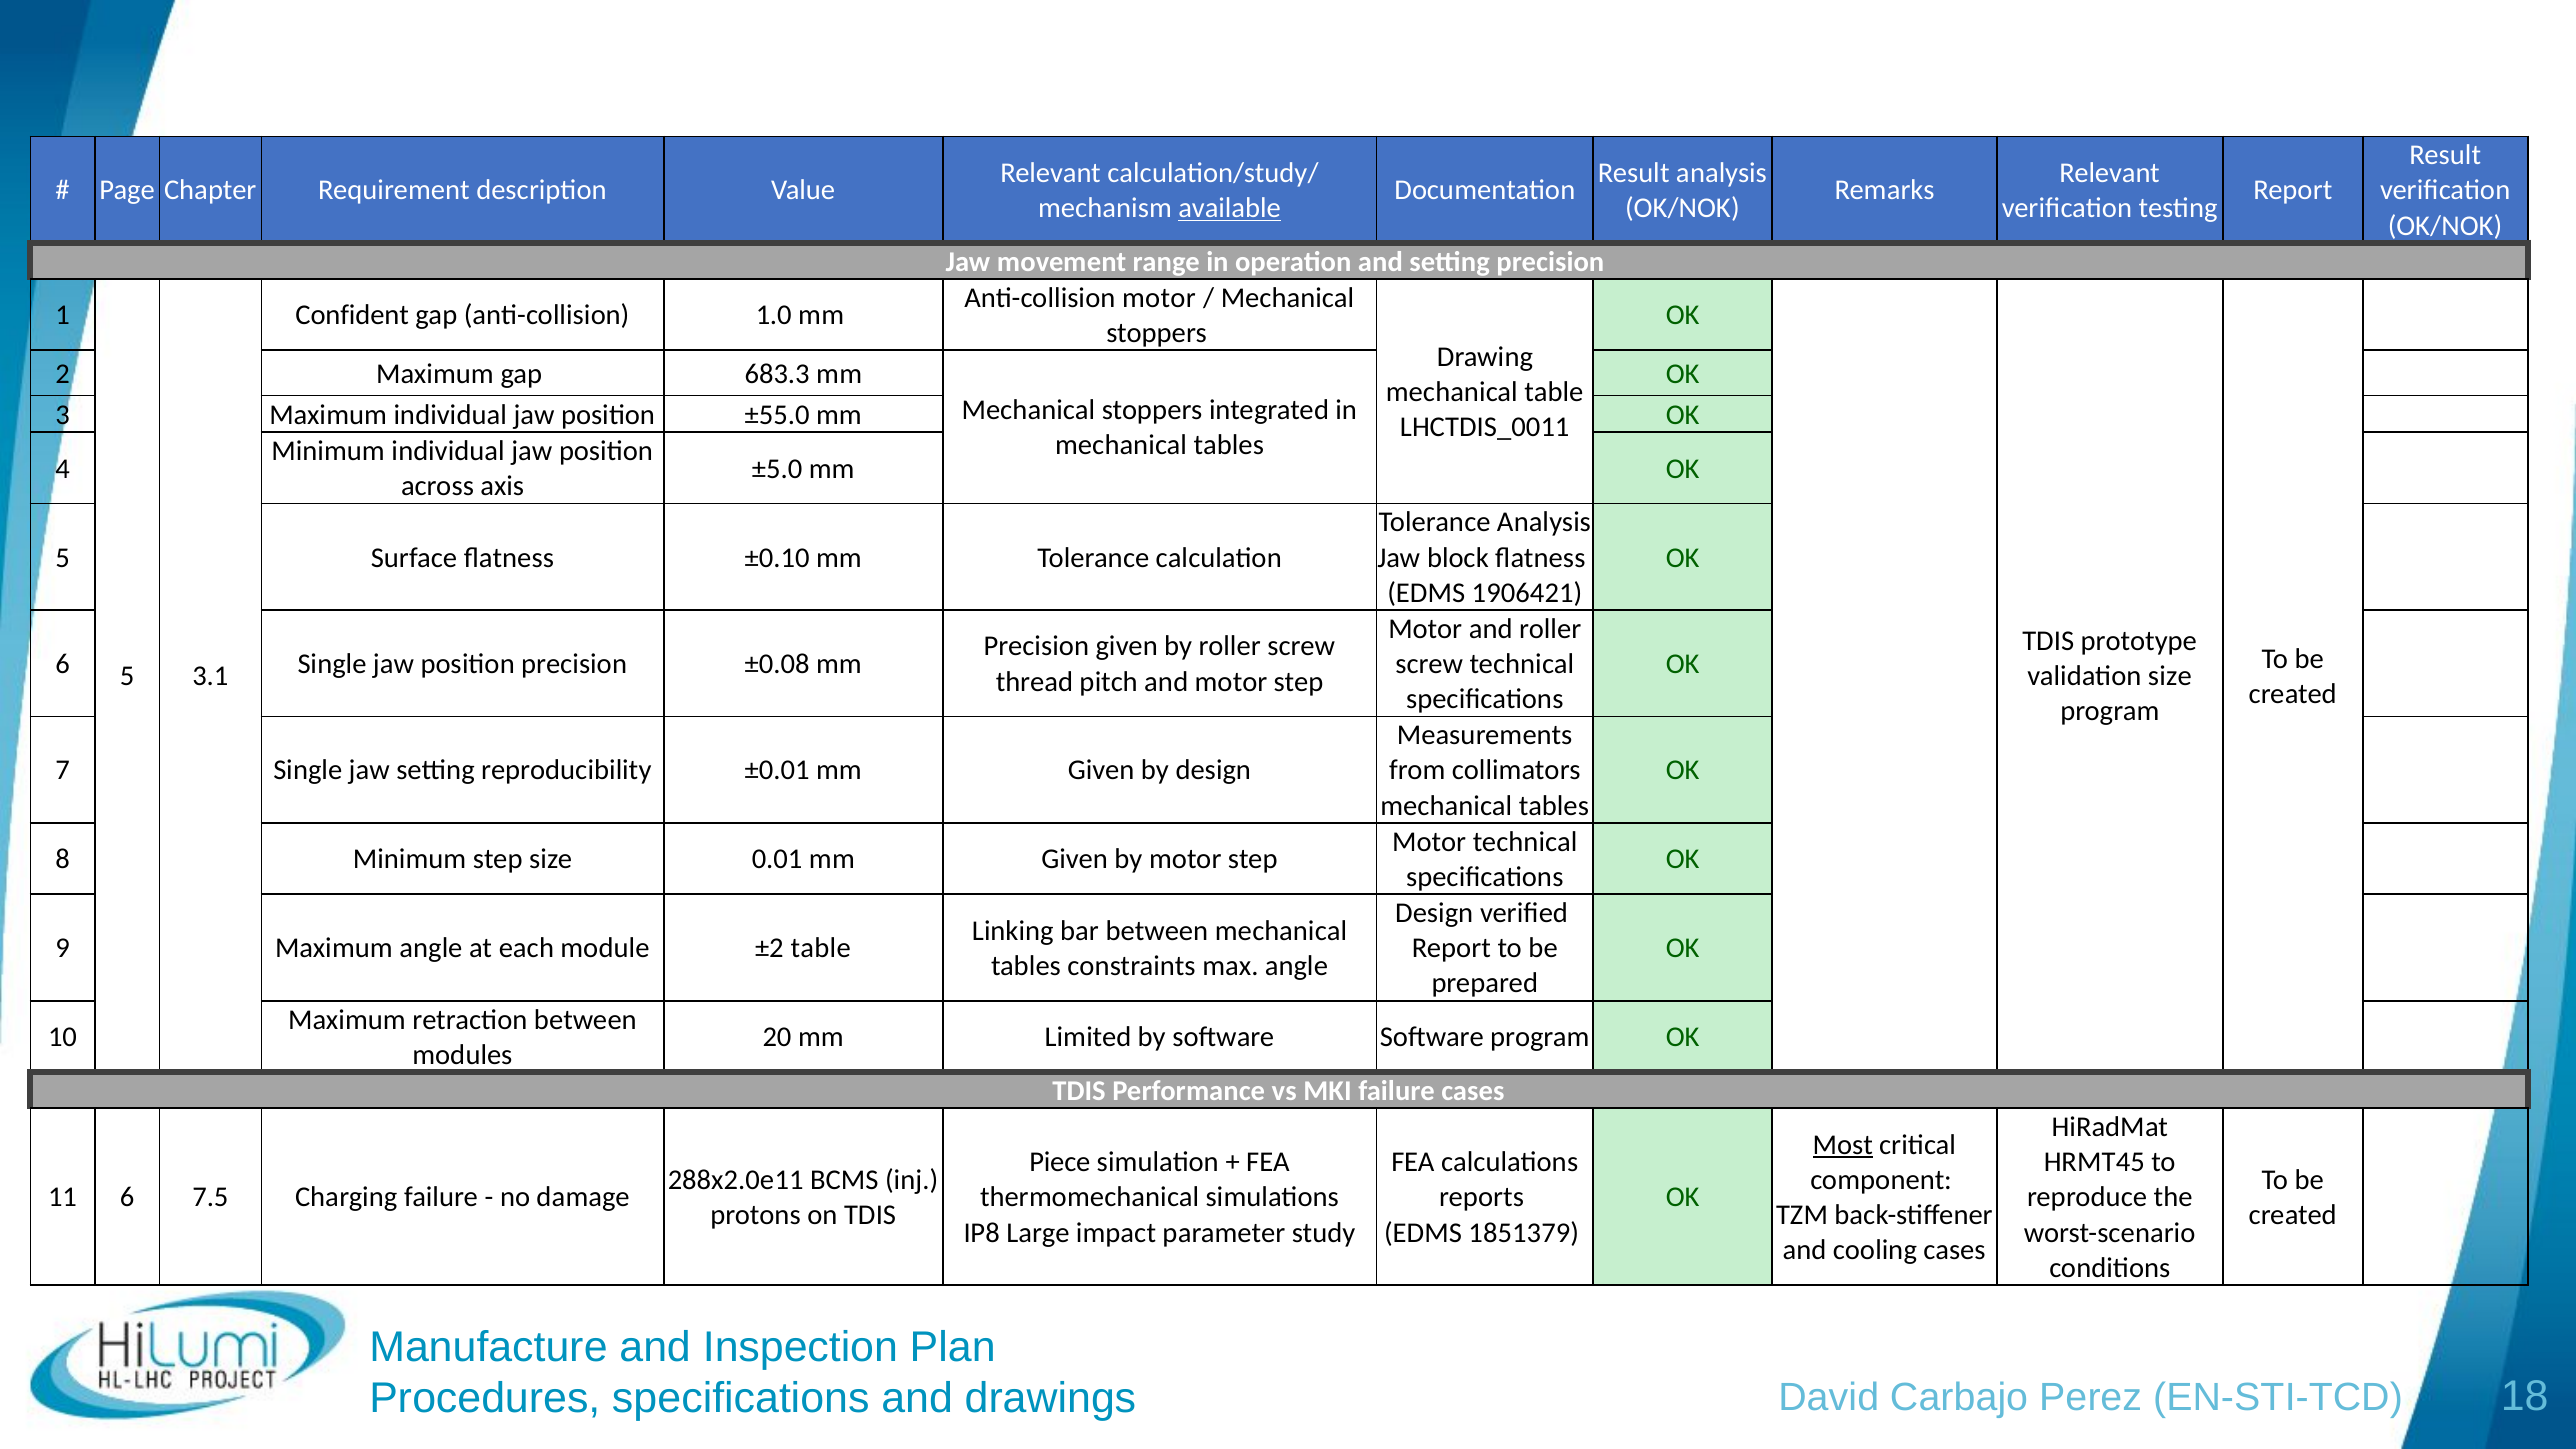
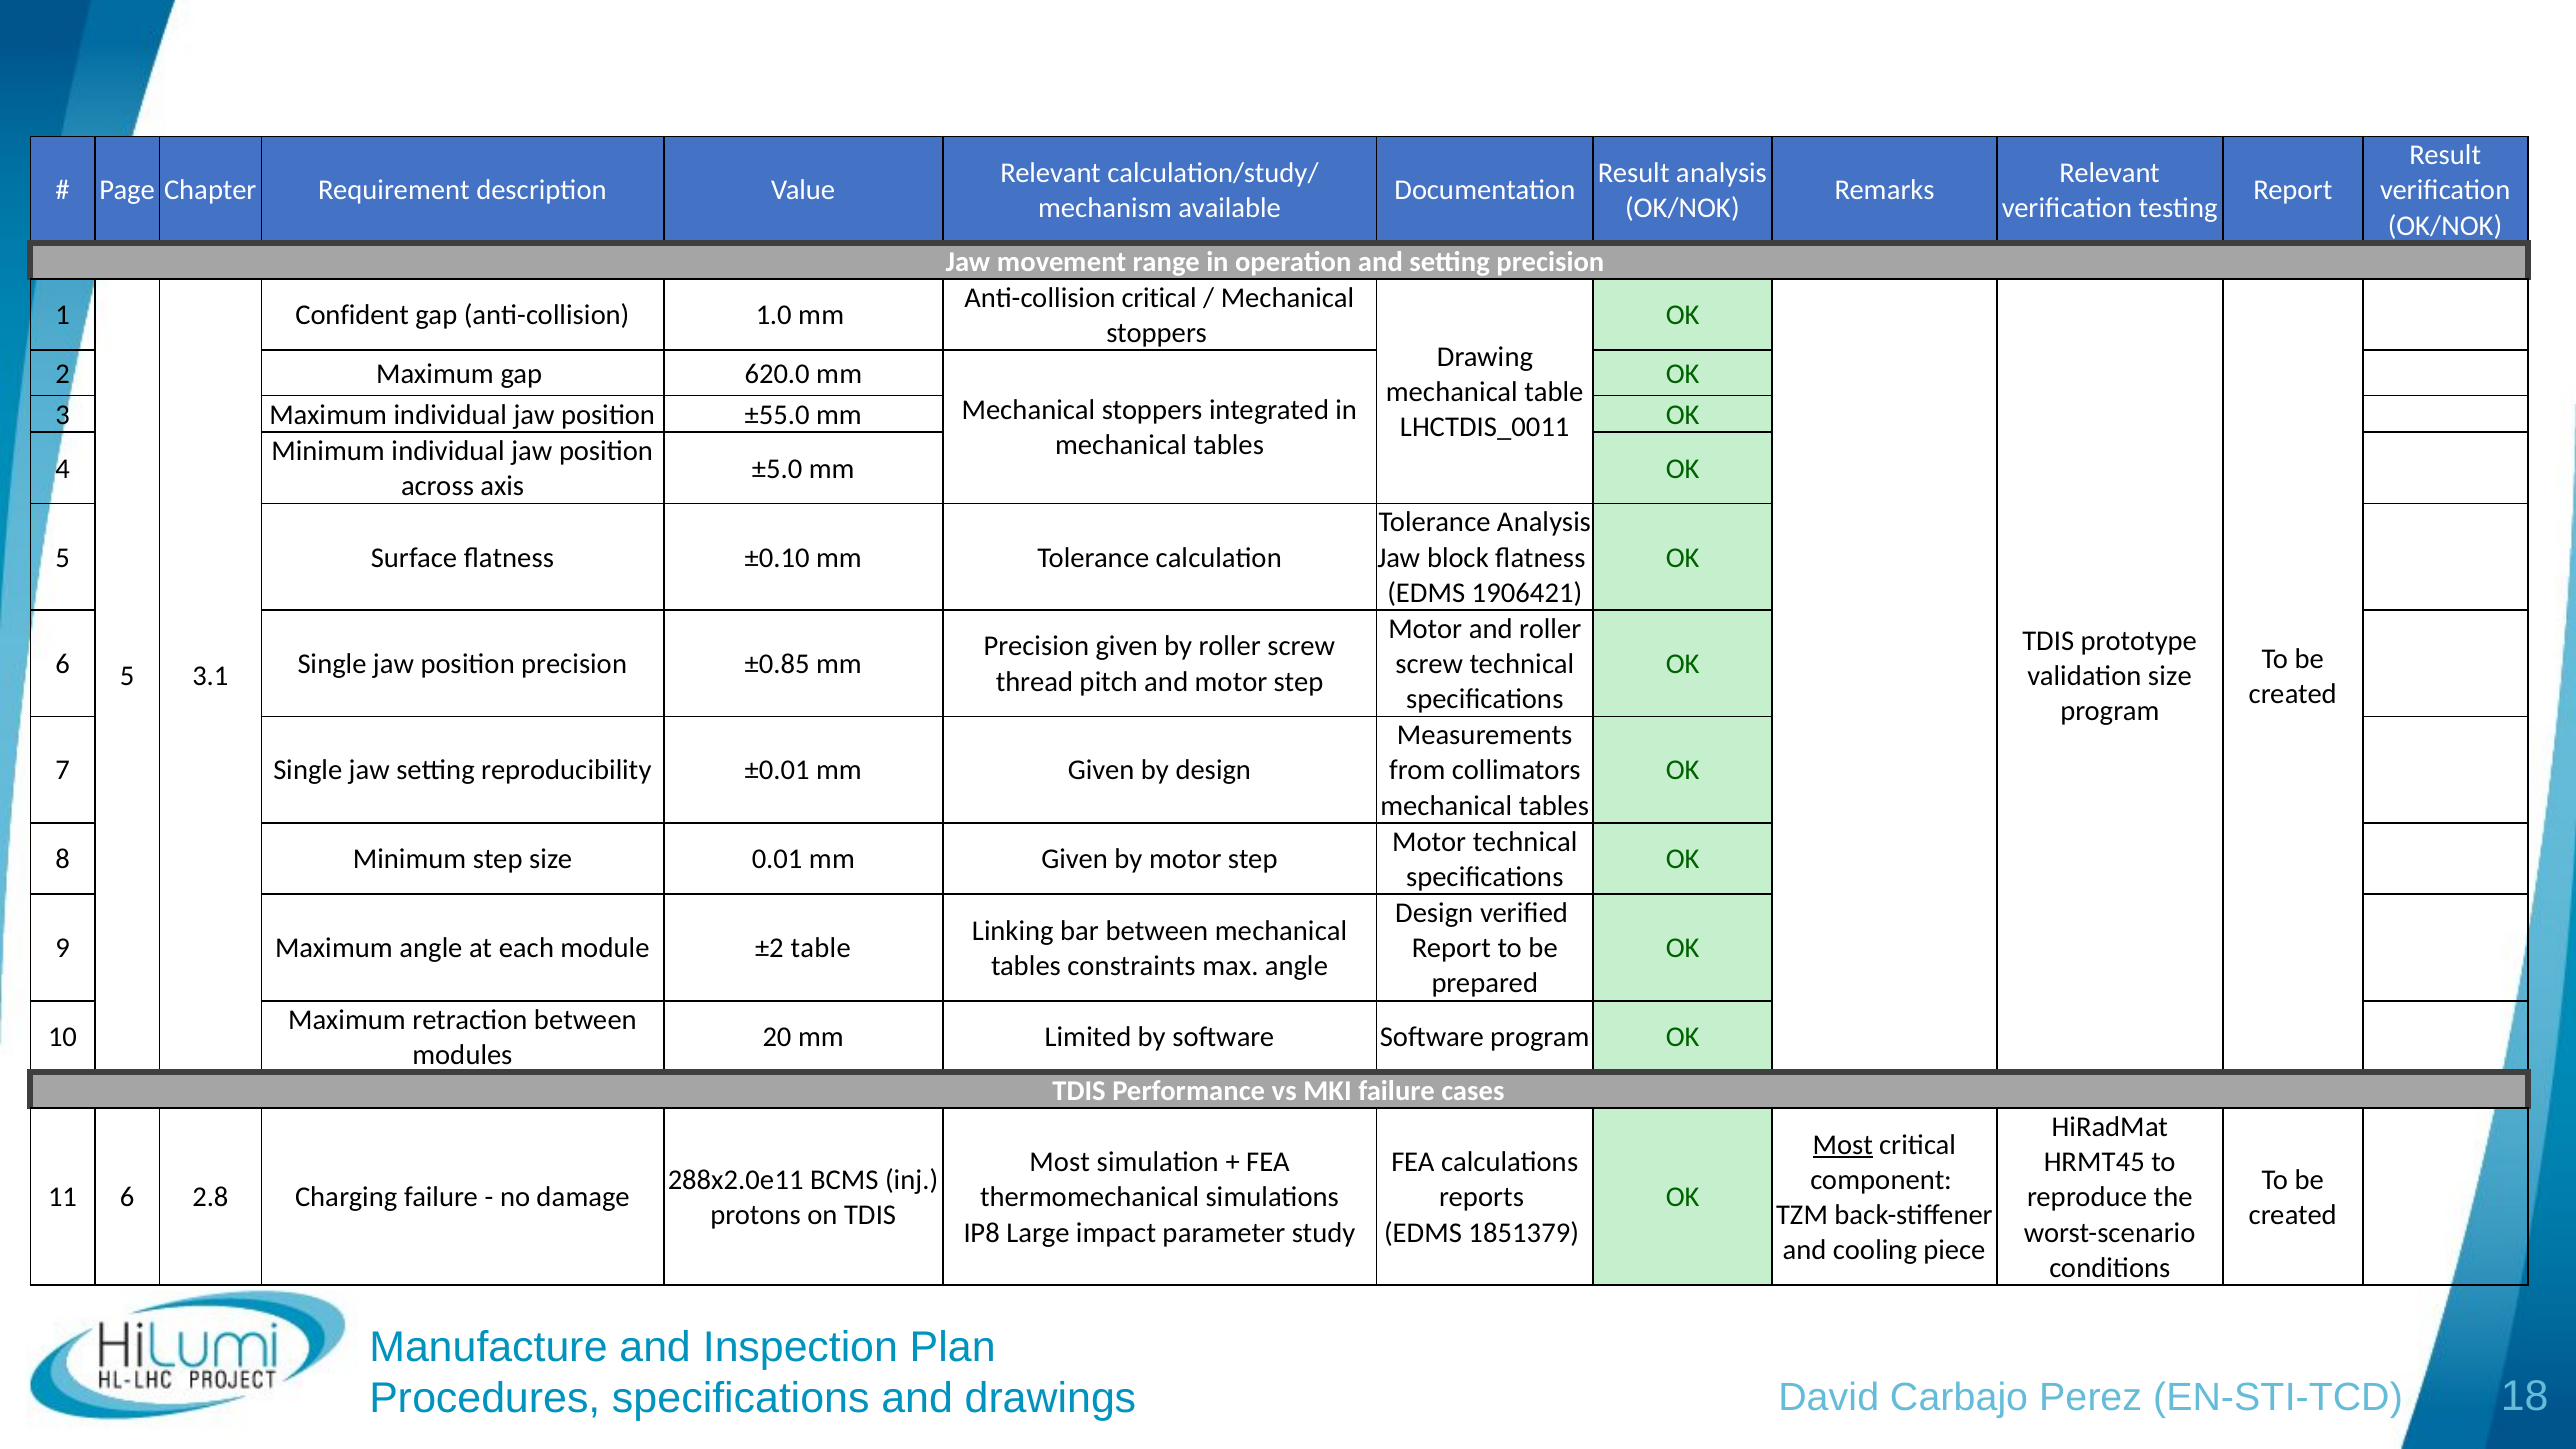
available underline: present -> none
Anti-collision motor: motor -> critical
683.3: 683.3 -> 620.0
±0.08: ±0.08 -> ±0.85
Piece at (1060, 1162): Piece -> Most
7.5: 7.5 -> 2.8
cooling cases: cases -> piece
